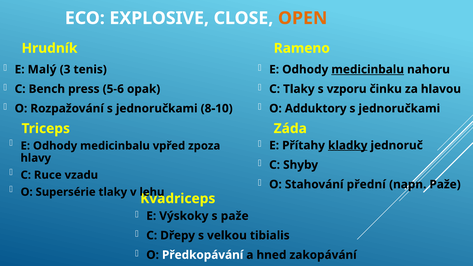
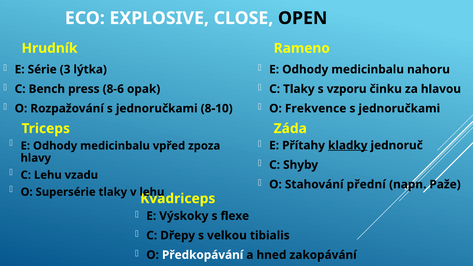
OPEN colour: orange -> black
Malý: Malý -> Série
tenis: tenis -> lýtka
medicinbalu at (368, 69) underline: present -> none
5-6: 5-6 -> 8-6
Adduktory: Adduktory -> Frekvence
C Ruce: Ruce -> Lehu
s paže: paže -> flexe
